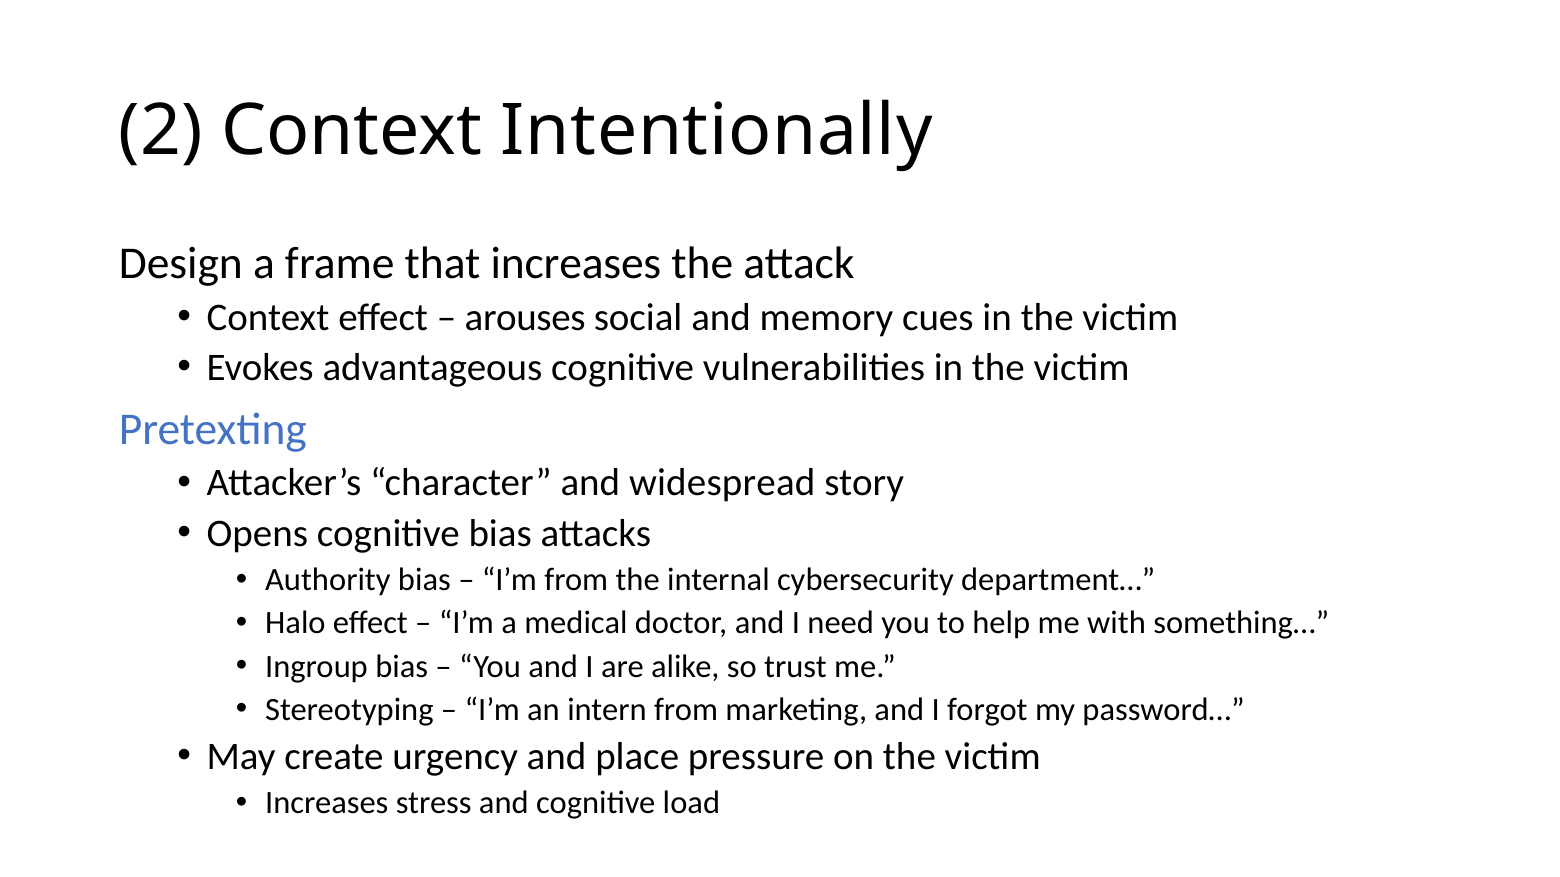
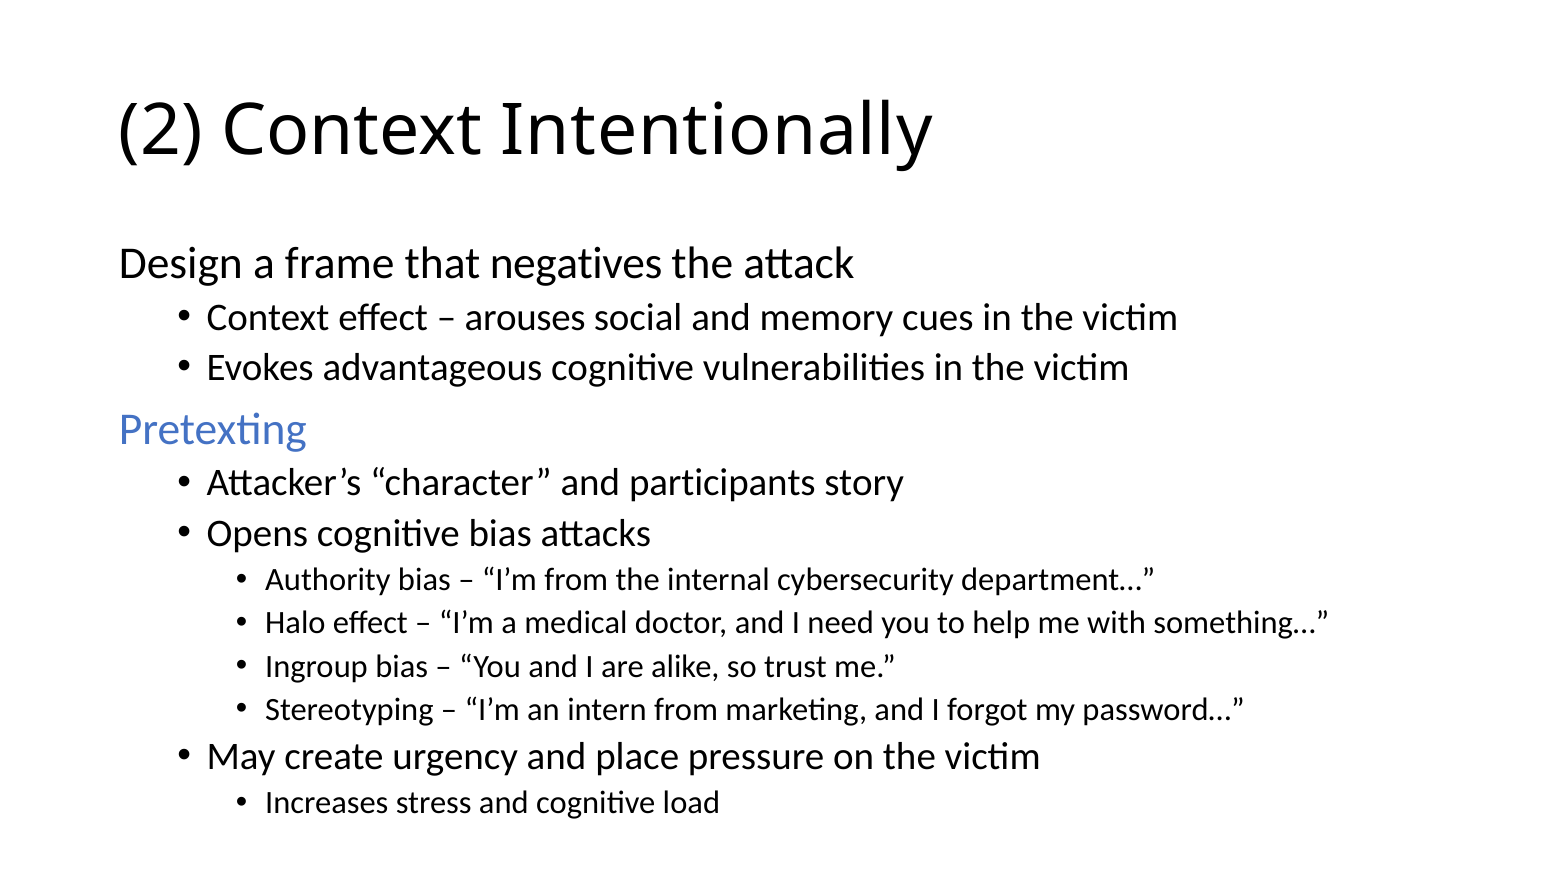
that increases: increases -> negatives
widespread: widespread -> participants
